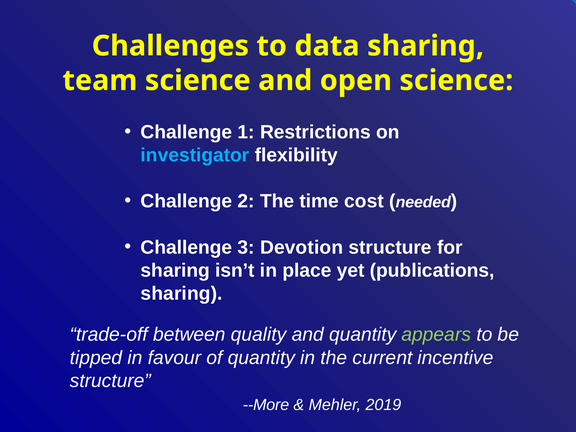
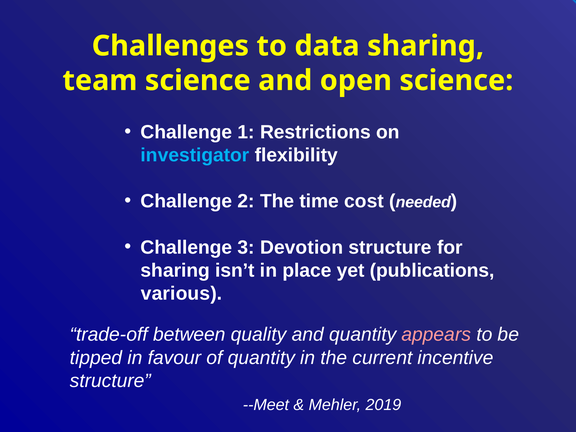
sharing at (182, 293): sharing -> various
appears colour: light green -> pink
--More: --More -> --Meet
